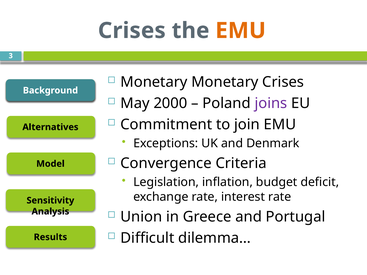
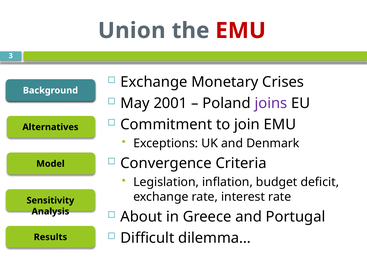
Crises at (132, 31): Crises -> Union
EMU at (241, 31) colour: orange -> red
Monetary at (154, 82): Monetary -> Exchange
2000: 2000 -> 2001
Union: Union -> About
